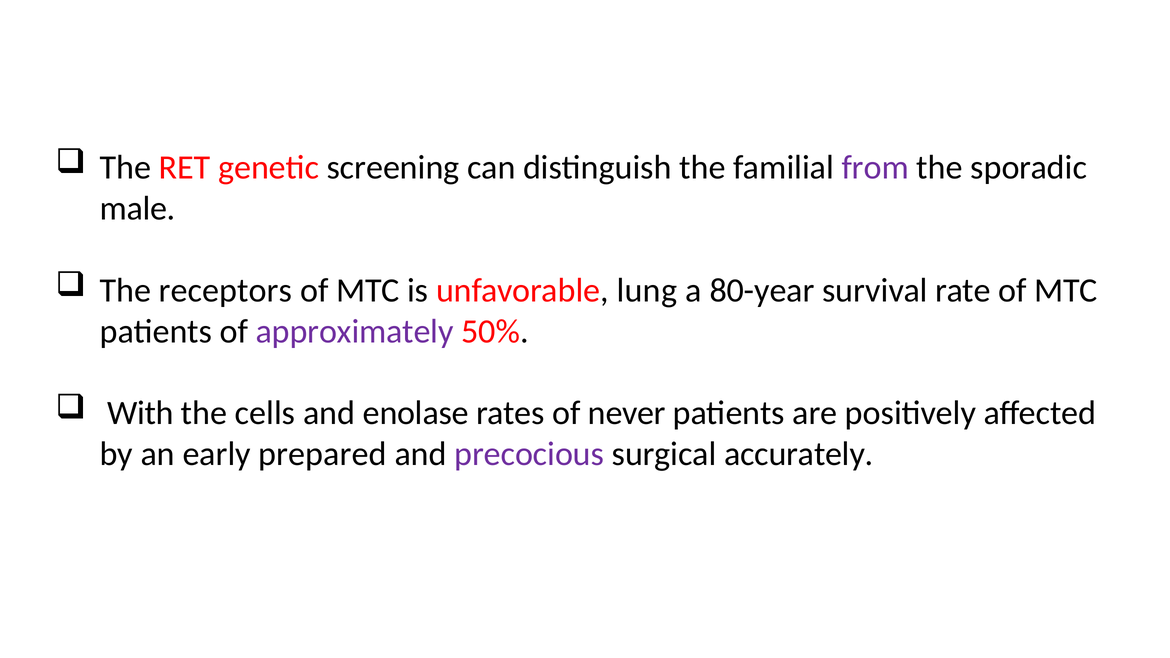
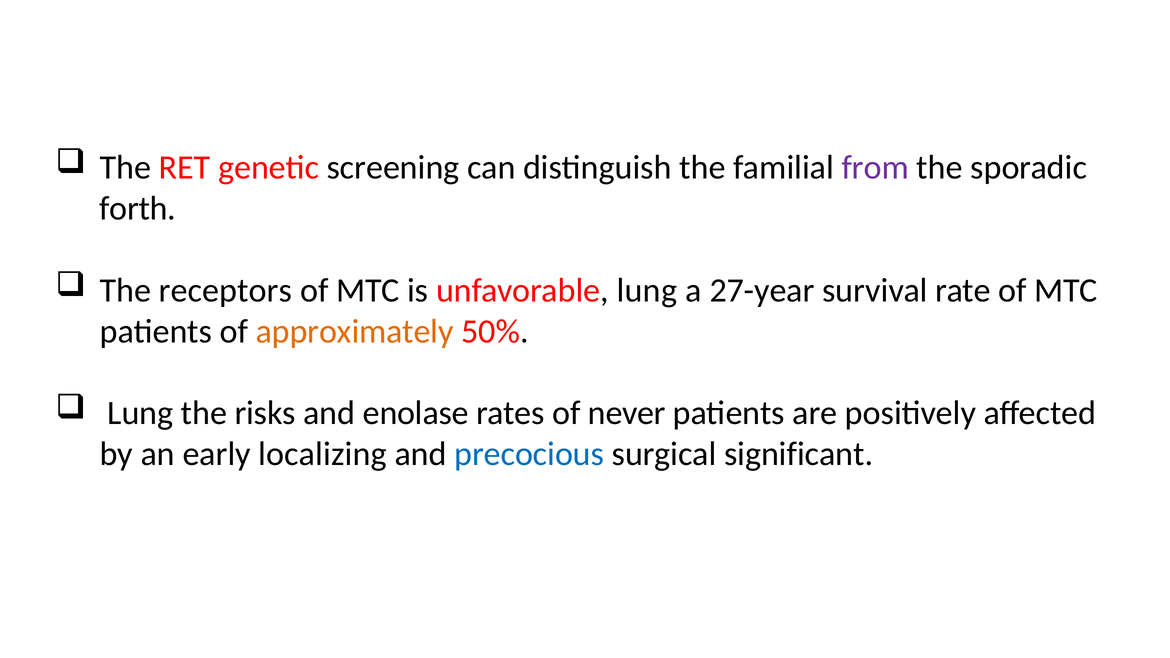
male: male -> forth
80-year: 80-year -> 27-year
approximately colour: purple -> orange
With at (140, 413): With -> Lung
cells: cells -> risks
prepared: prepared -> localizing
precocious colour: purple -> blue
accurately: accurately -> significant
